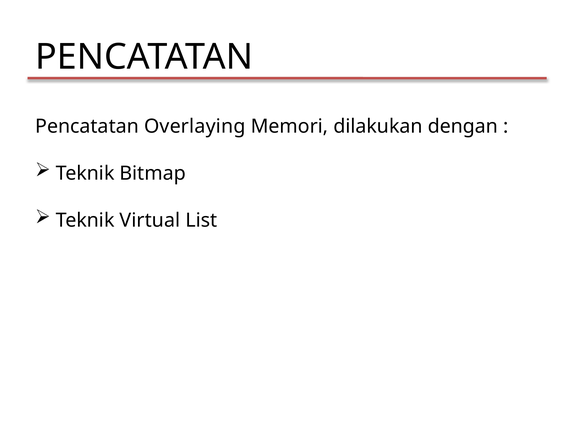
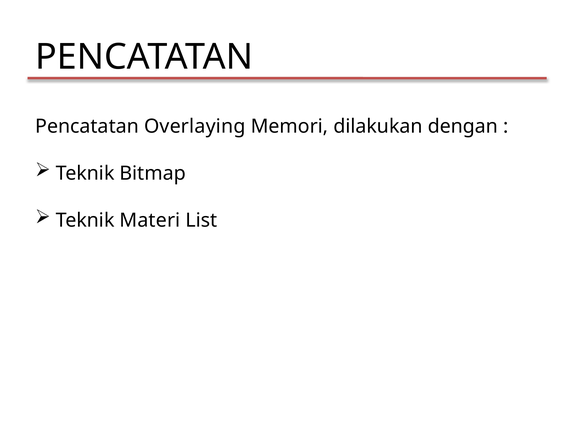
Virtual: Virtual -> Materi
